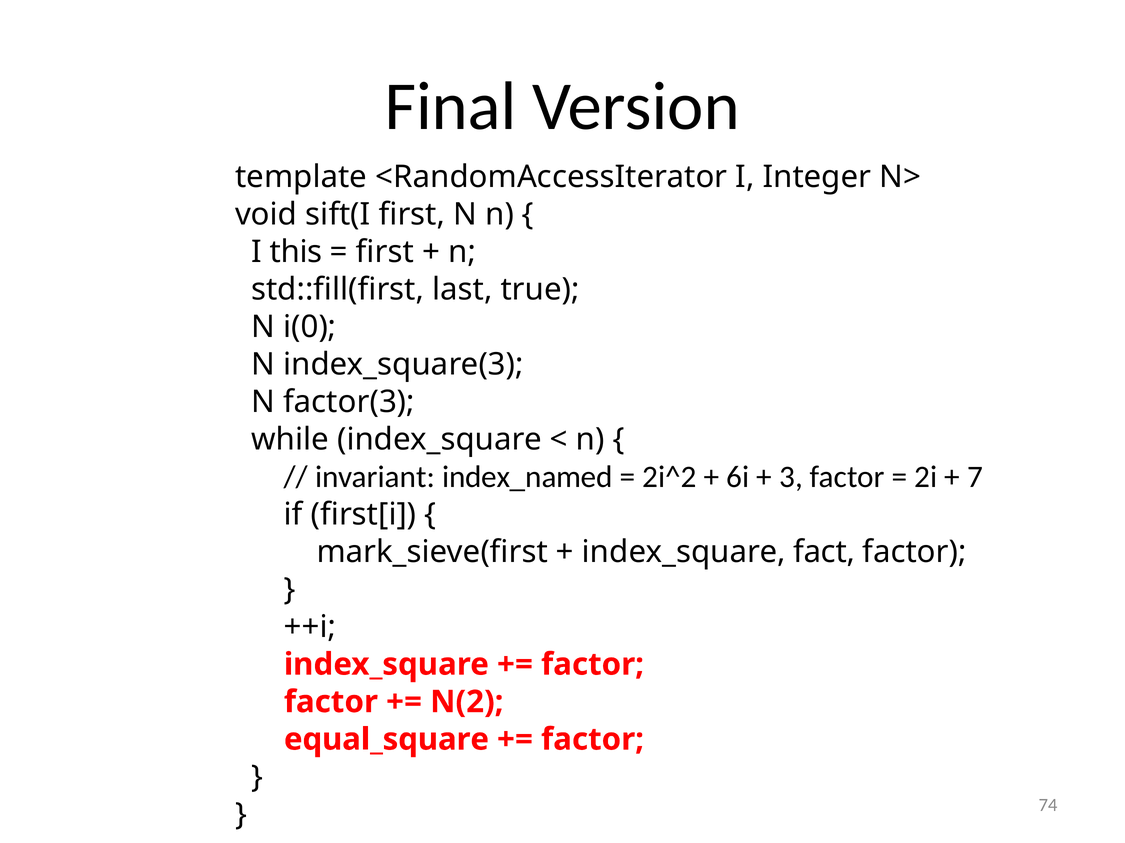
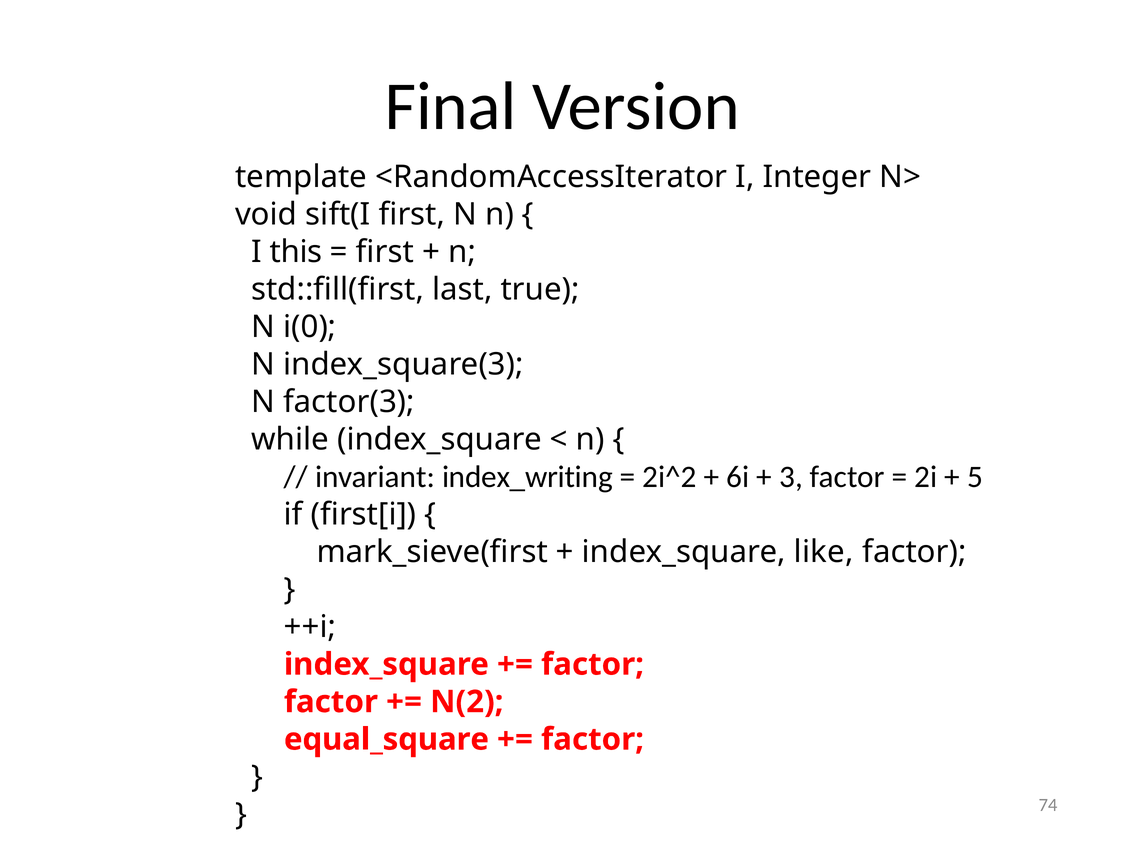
index_named: index_named -> index_writing
7: 7 -> 5
fact: fact -> like
